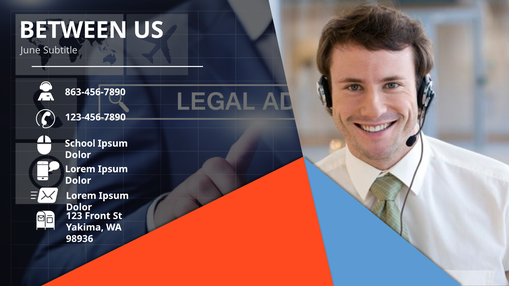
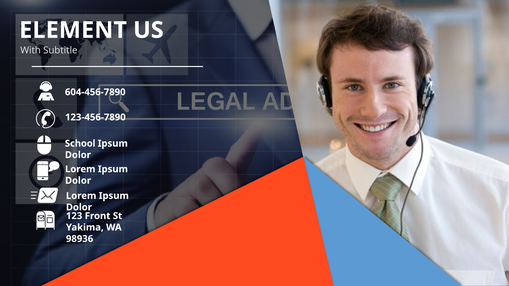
BETWEEN: BETWEEN -> ELEMENT
June: June -> With
863-456-7890: 863-456-7890 -> 604-456-7890
